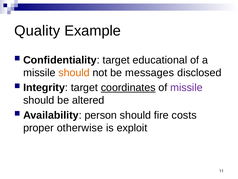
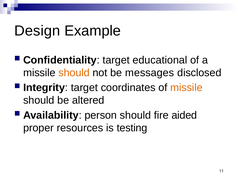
Quality: Quality -> Design
coordinates underline: present -> none
missile at (186, 87) colour: purple -> orange
costs: costs -> aided
otherwise: otherwise -> resources
exploit: exploit -> testing
